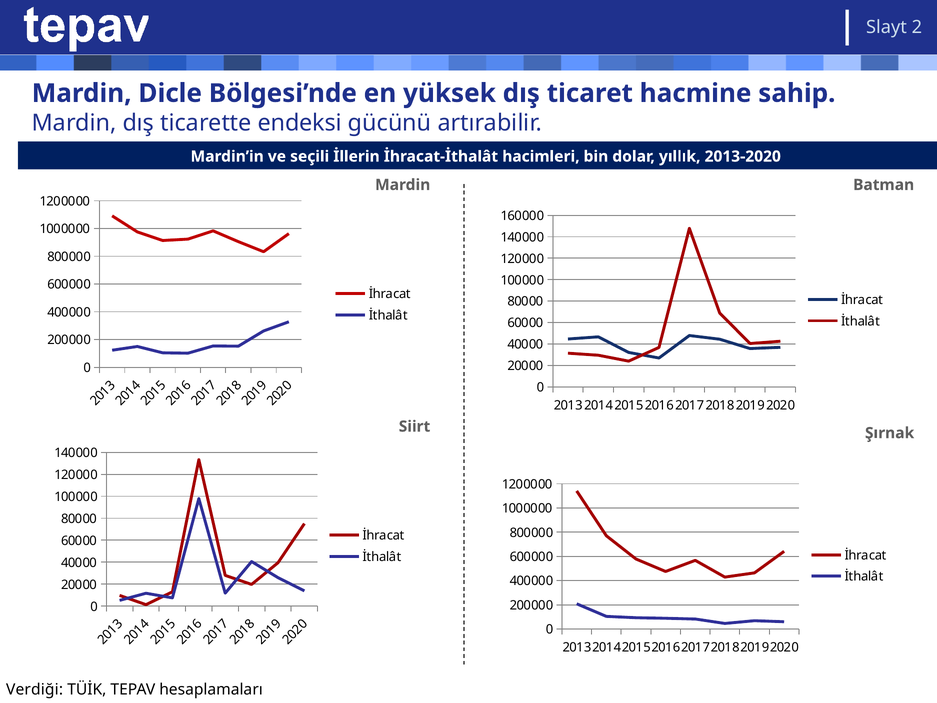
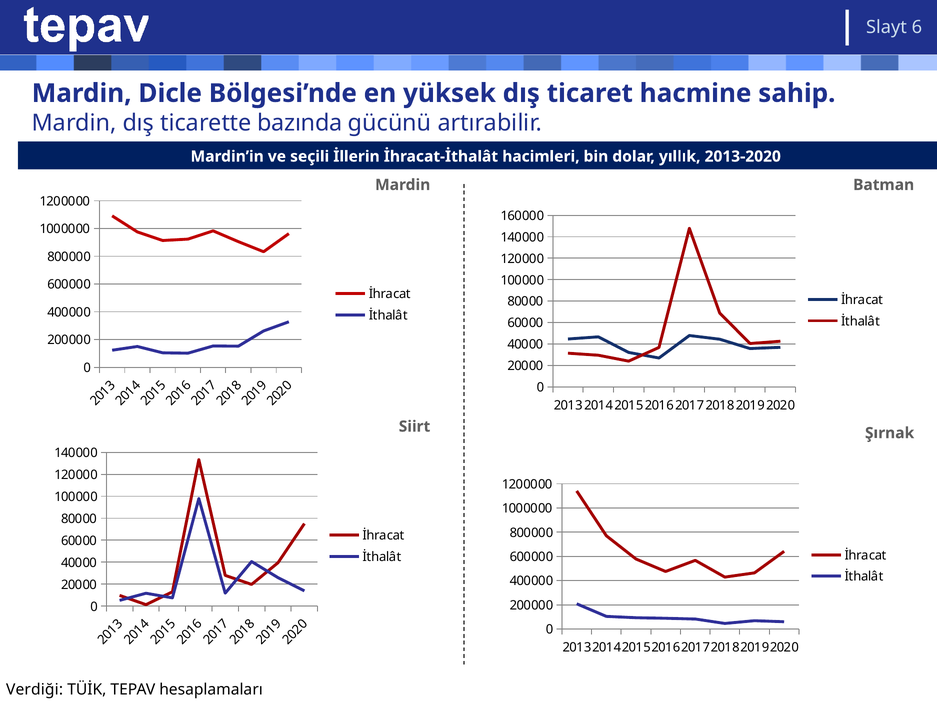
Slayt 2: 2 -> 6
endeksi: endeksi -> bazında
